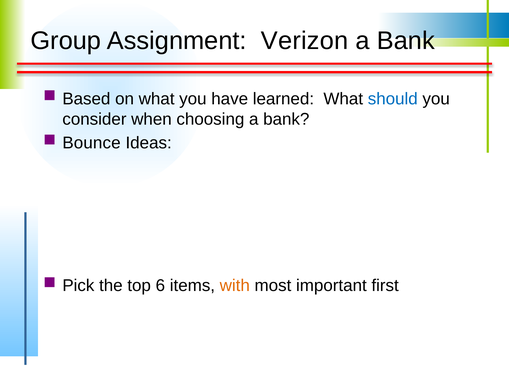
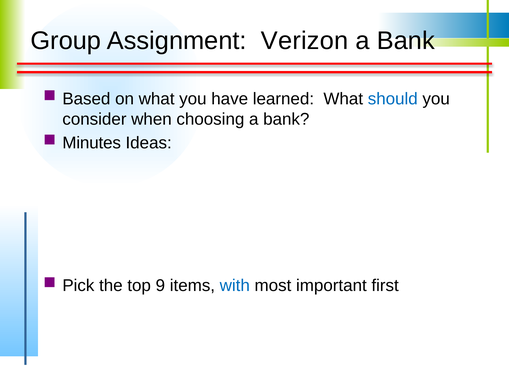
Bounce: Bounce -> Minutes
6: 6 -> 9
with colour: orange -> blue
